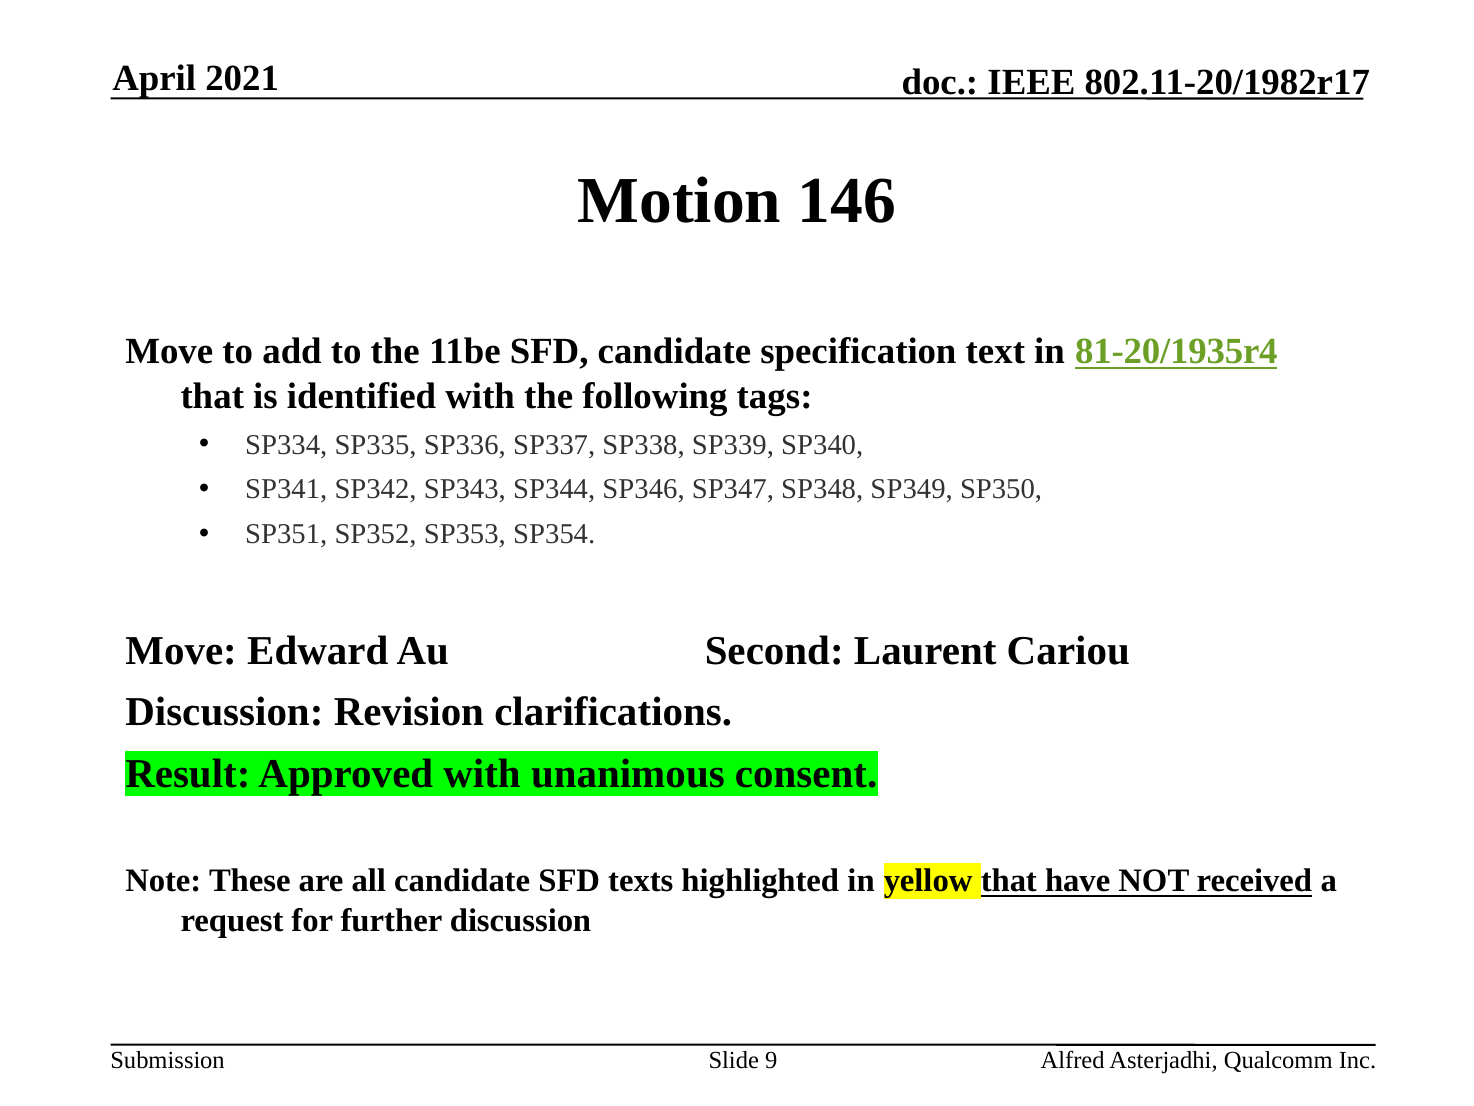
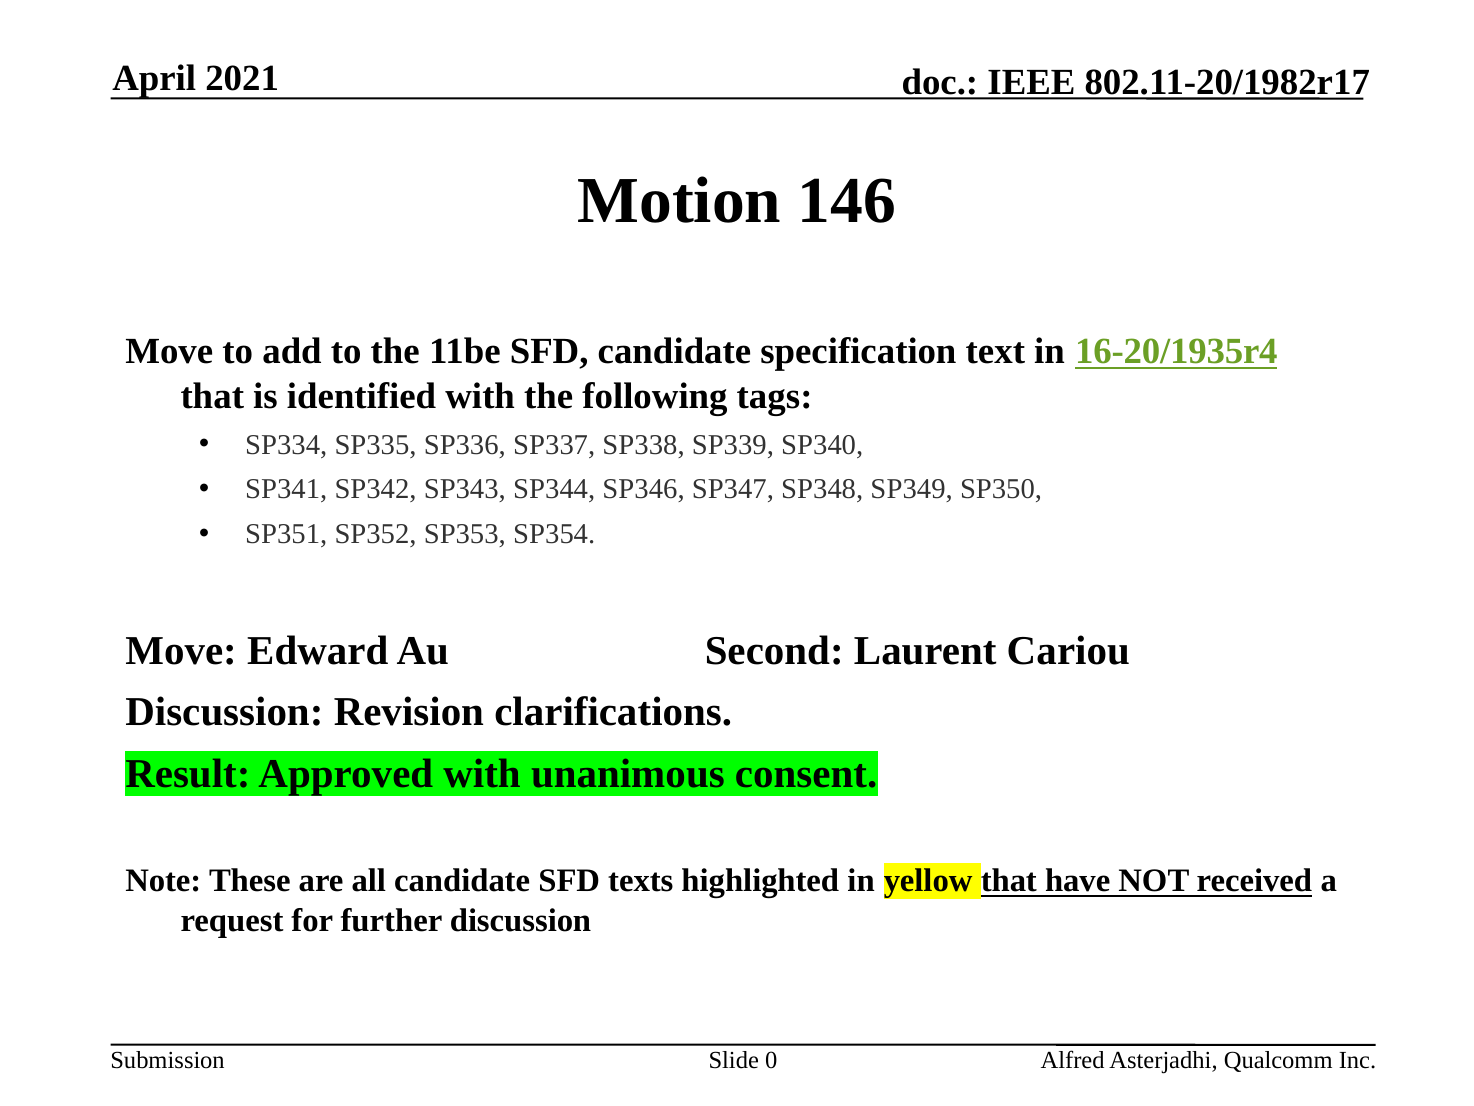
81-20/1935r4: 81-20/1935r4 -> 16-20/1935r4
9: 9 -> 0
